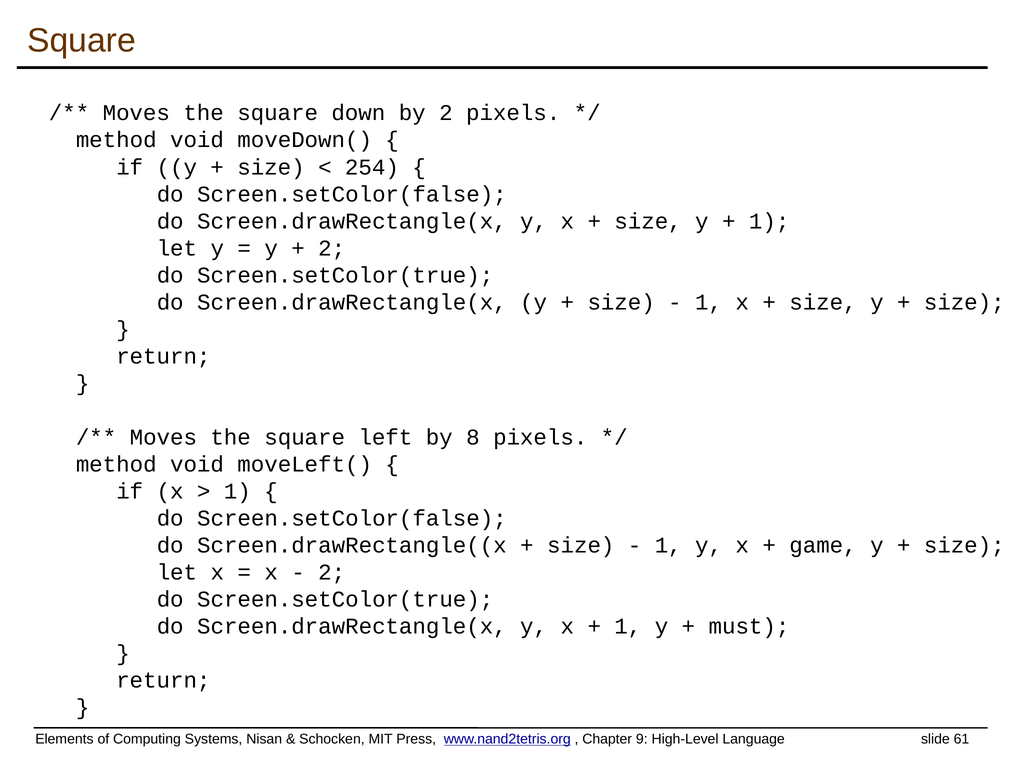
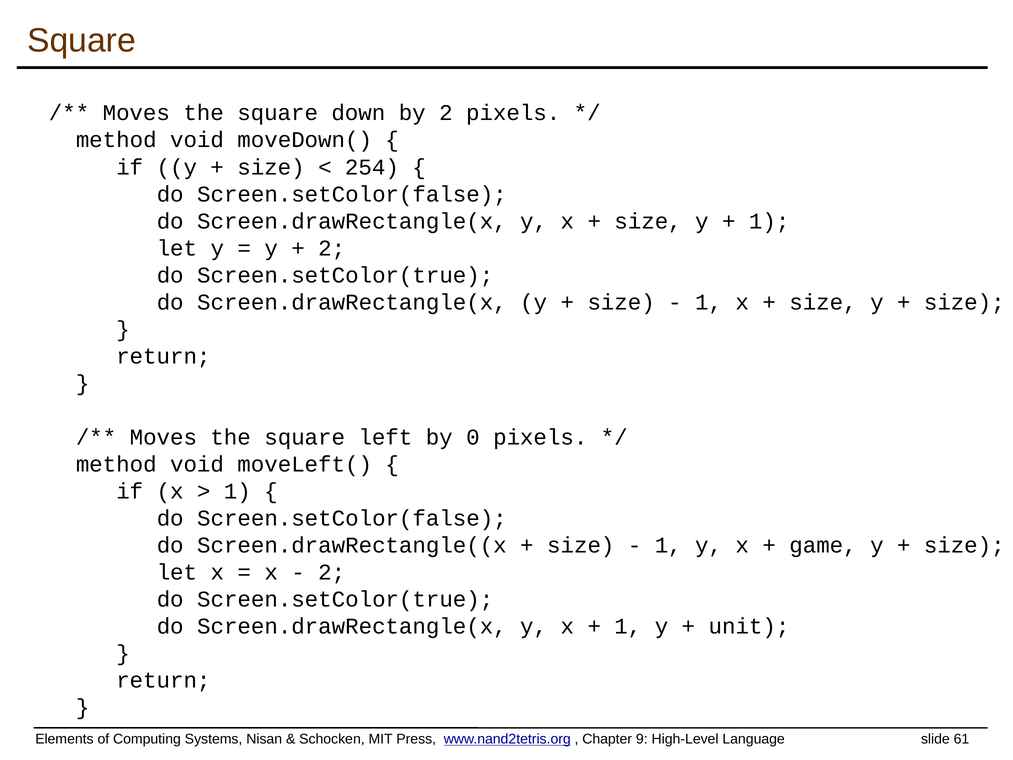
8: 8 -> 0
must: must -> unit
